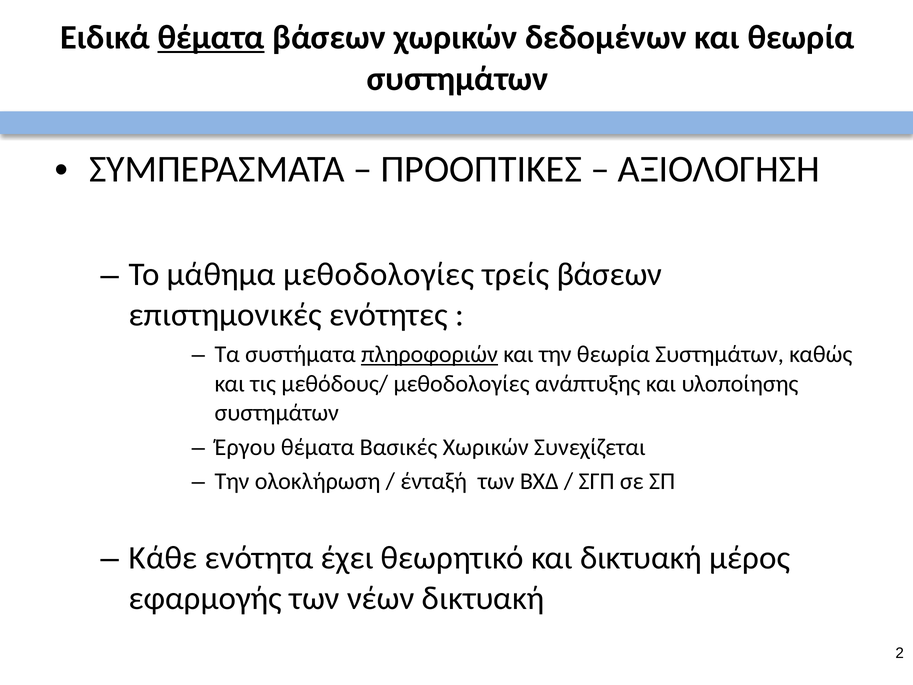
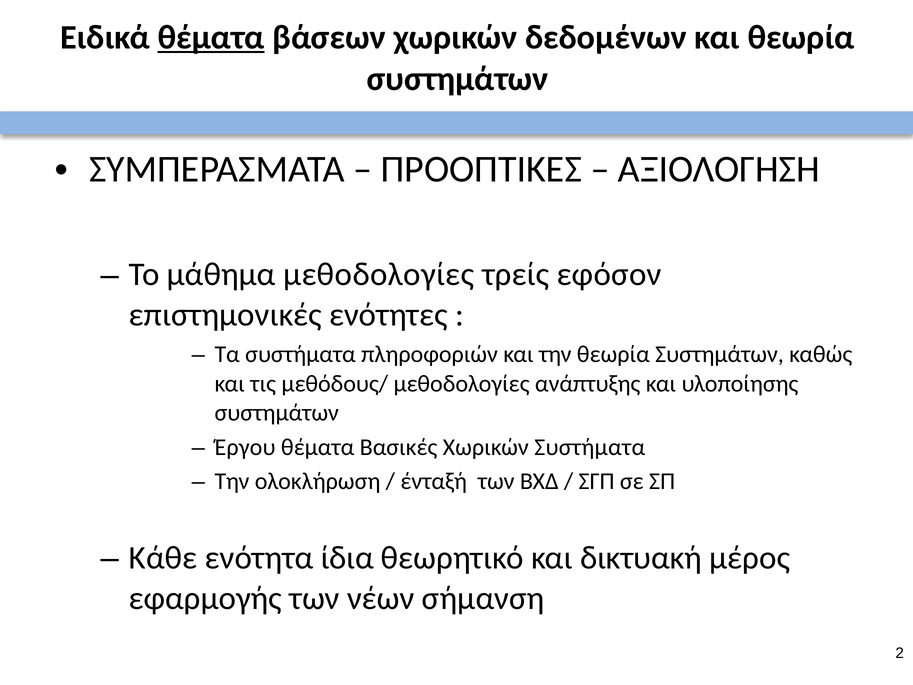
τρείς βάσεων: βάσεων -> εφόσον
πληροφοριών underline: present -> none
Χωρικών Συνεχίζεται: Συνεχίζεται -> Συστήματα
έχει: έχει -> ίδια
νέων δικτυακή: δικτυακή -> σήμανση
